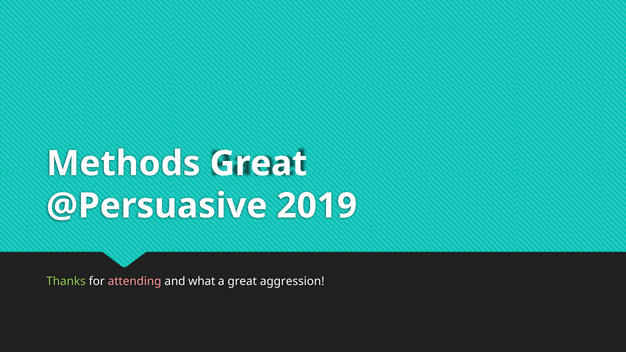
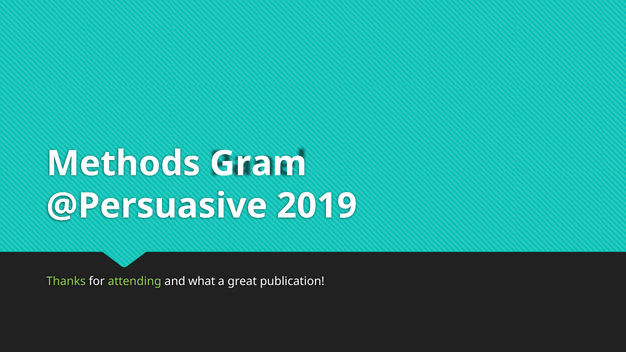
Methods Great: Great -> Gram
attending colour: pink -> light green
aggression: aggression -> publication
